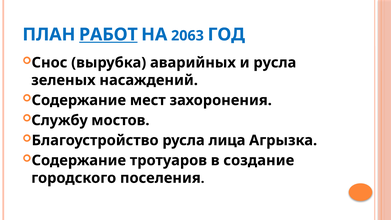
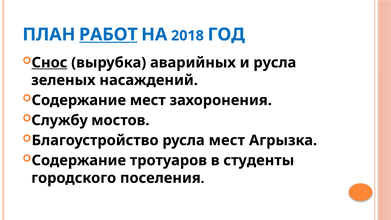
2063: 2063 -> 2018
Снос underline: none -> present
русла лица: лица -> мест
создание: создание -> студенты
